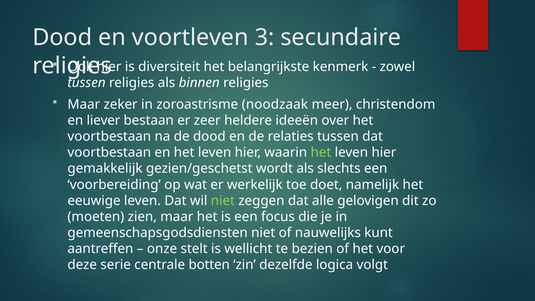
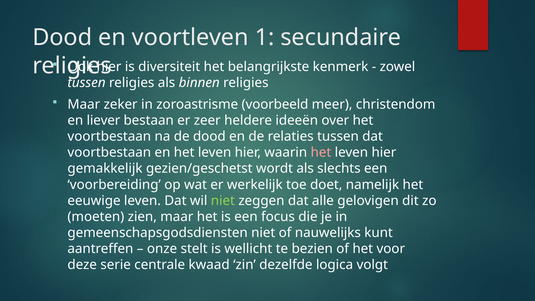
3: 3 -> 1
noodzaak: noodzaak -> voorbeeld
het at (321, 152) colour: light green -> pink
botten: botten -> kwaad
